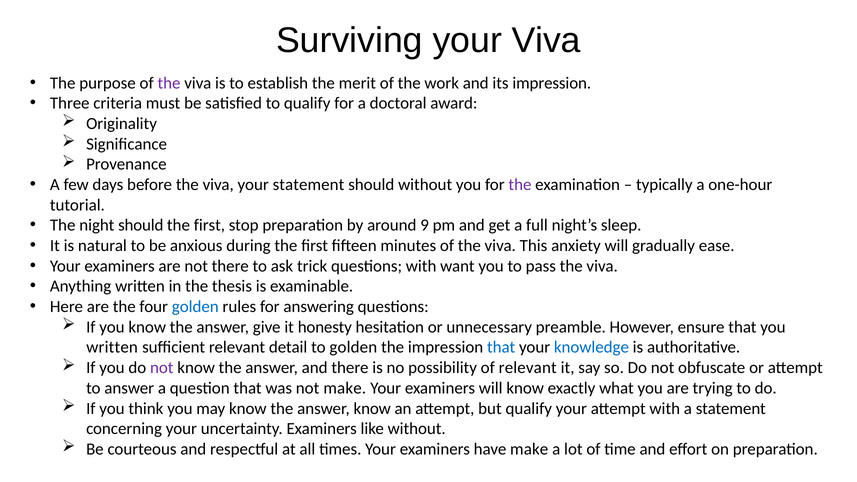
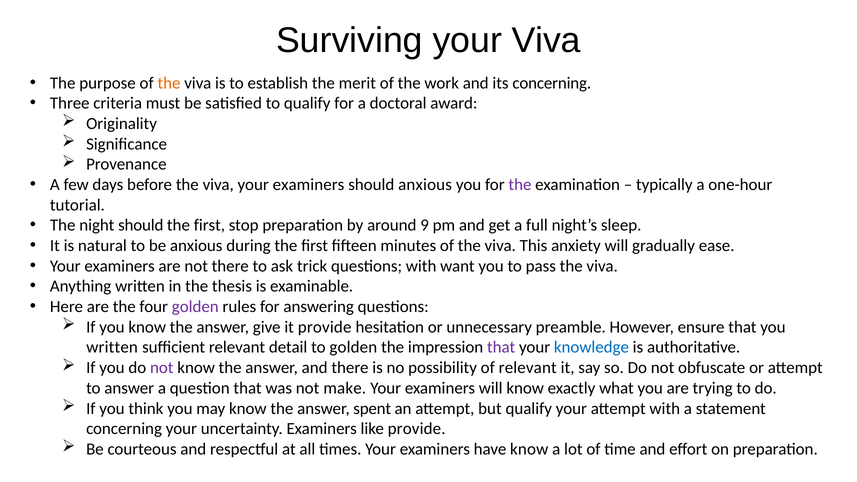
the at (169, 83) colour: purple -> orange
its impression: impression -> concerning
viva your statement: statement -> examiners
should without: without -> anxious
golden at (195, 307) colour: blue -> purple
it honesty: honesty -> provide
that at (501, 347) colour: blue -> purple
answer know: know -> spent
like without: without -> provide
have make: make -> know
